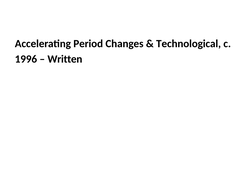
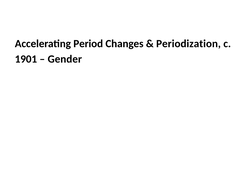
Technological: Technological -> Periodization
1996: 1996 -> 1901
Written: Written -> Gender
